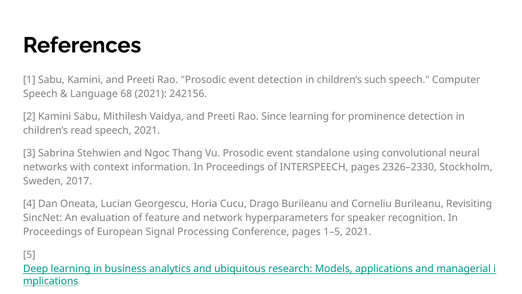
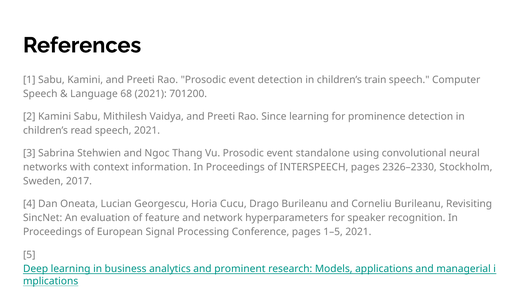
such: such -> train
242156: 242156 -> 701200
ubiquitous: ubiquitous -> prominent
